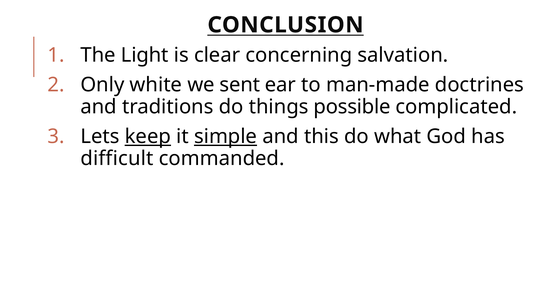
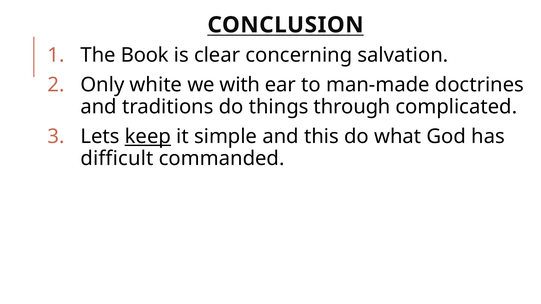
Light: Light -> Book
sent: sent -> with
possible: possible -> through
simple underline: present -> none
